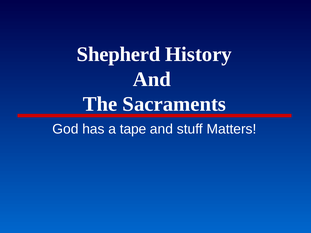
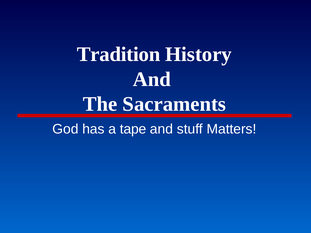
Shepherd: Shepherd -> Tradition
